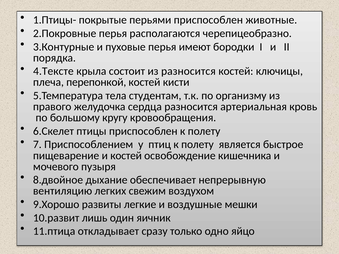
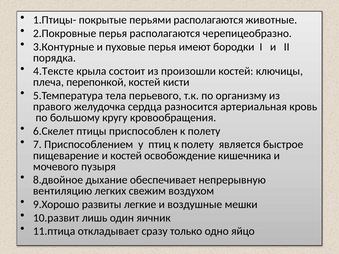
перьями приспособлен: приспособлен -> располагаются
из разносится: разносится -> произошли
студентам: студентам -> перьевого
